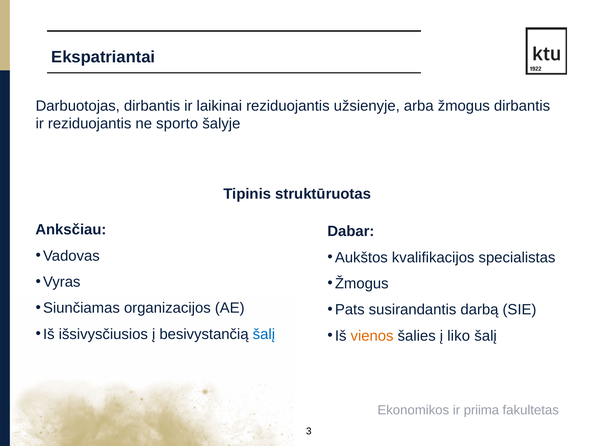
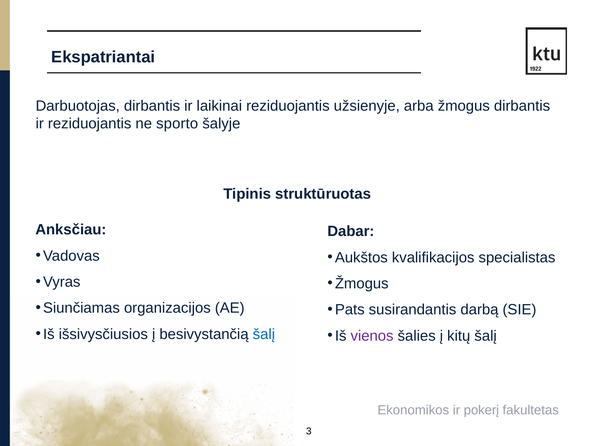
vienos colour: orange -> purple
liko: liko -> kitų
priima: priima -> pokerį
